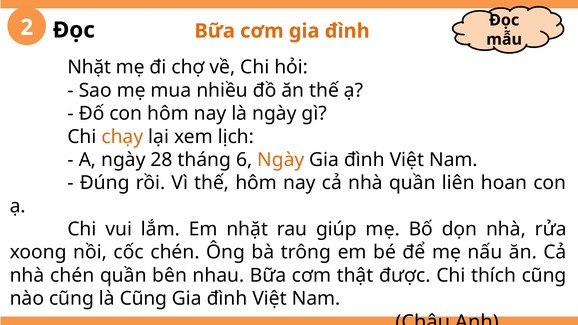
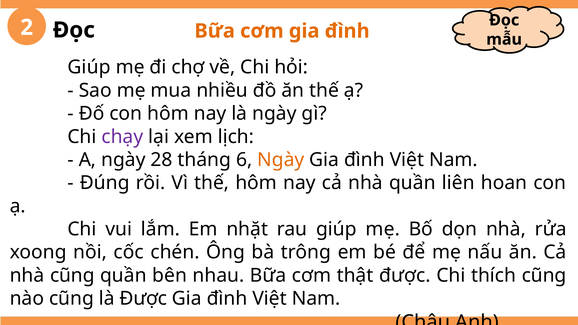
Nhặt at (89, 67): Nhặt -> Giúp
chạy colour: orange -> purple
nhà chén: chén -> cũng
là Cũng: Cũng -> Được
